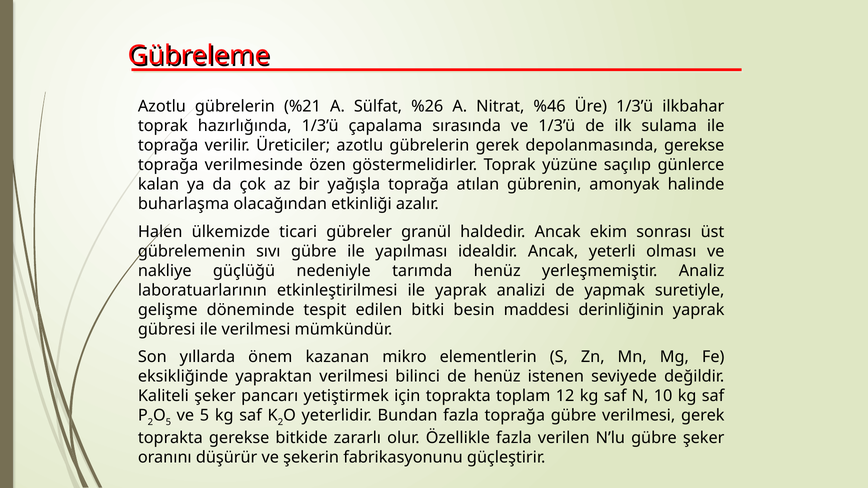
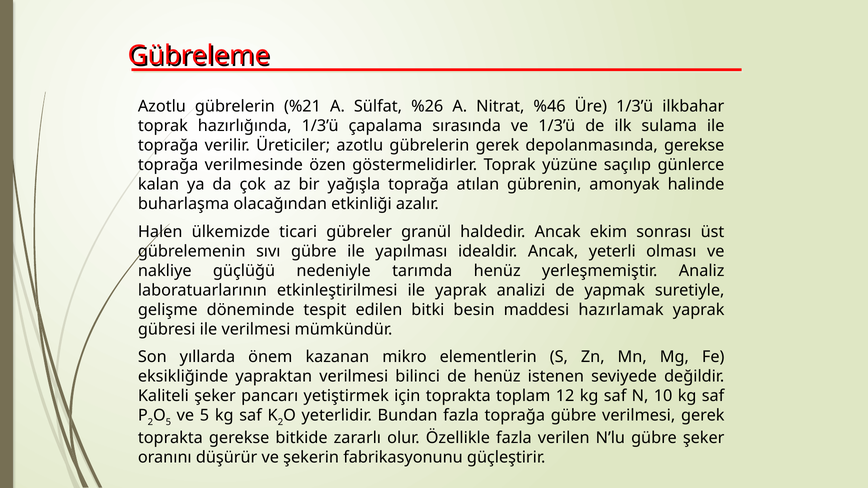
derinliğinin: derinliğinin -> hazırlamak
